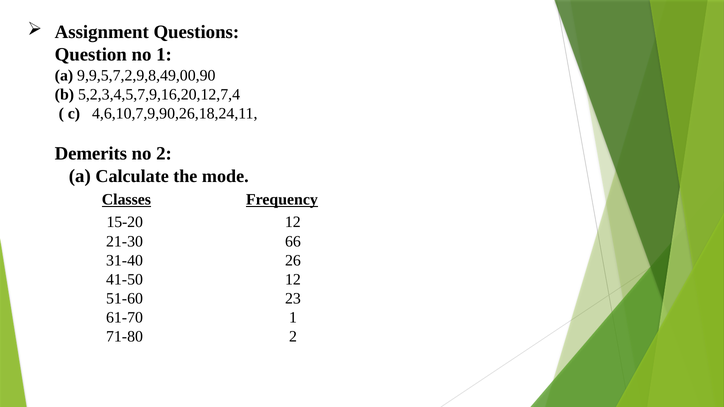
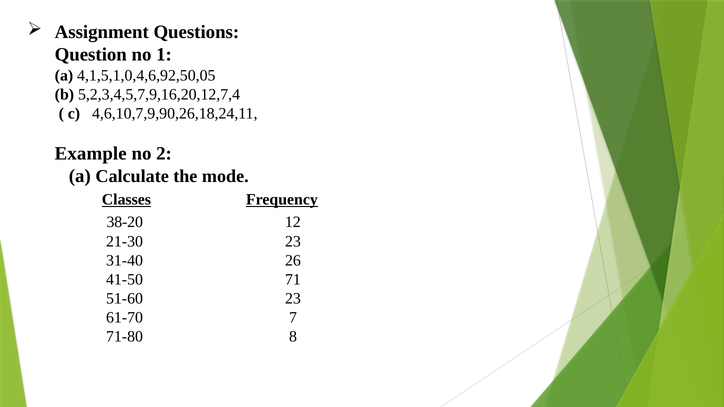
9,9,5,7,2,9,8,49,00,90: 9,9,5,7,2,9,8,49,00,90 -> 4,1,5,1,0,4,6,92,50,05
Demerits: Demerits -> Example
15-20: 15-20 -> 38-20
21-30 66: 66 -> 23
41-50 12: 12 -> 71
61-70 1: 1 -> 7
71-80 2: 2 -> 8
